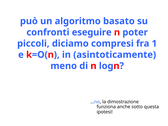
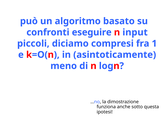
poter: poter -> input
